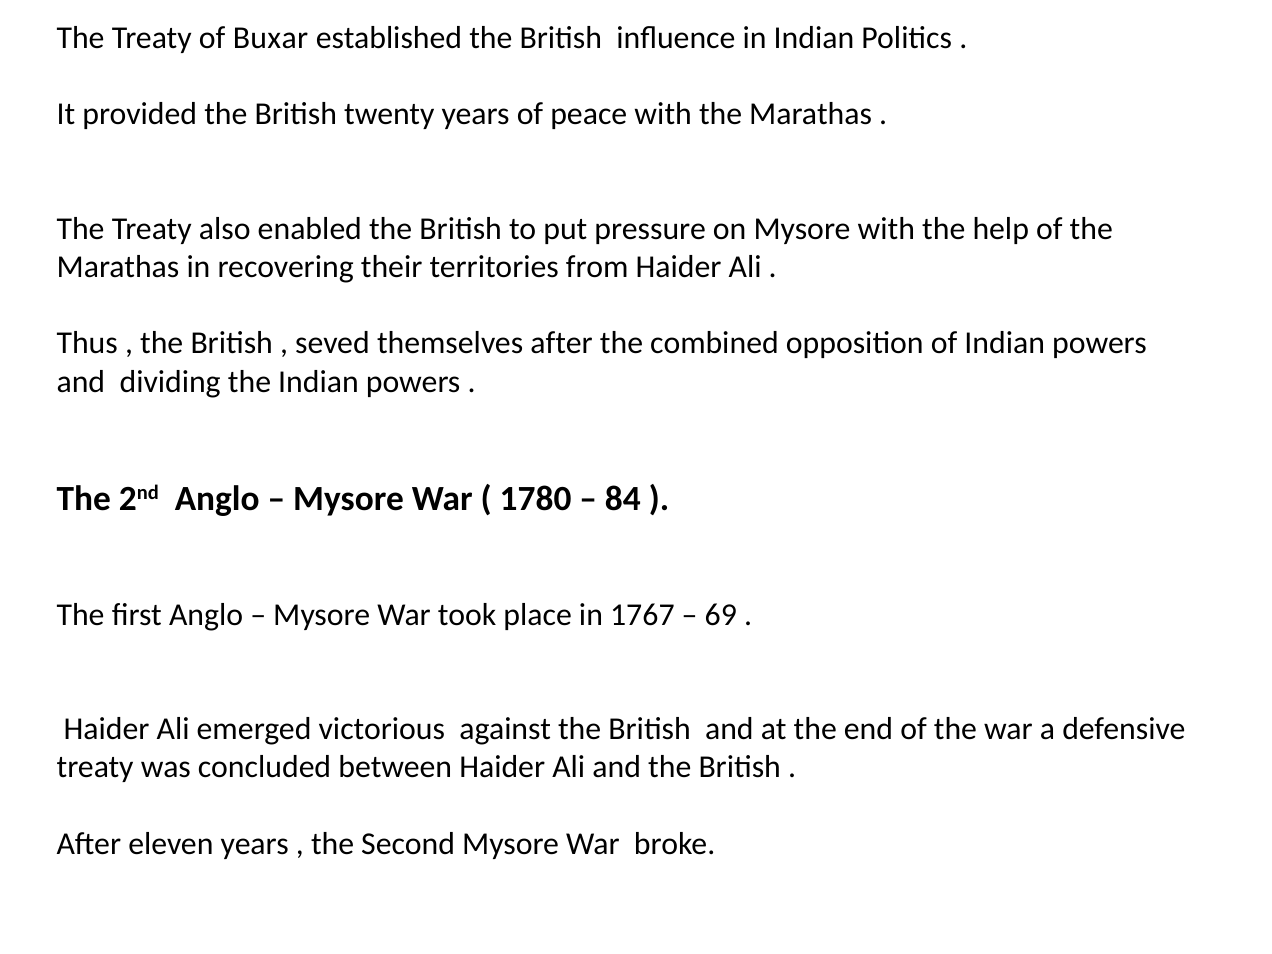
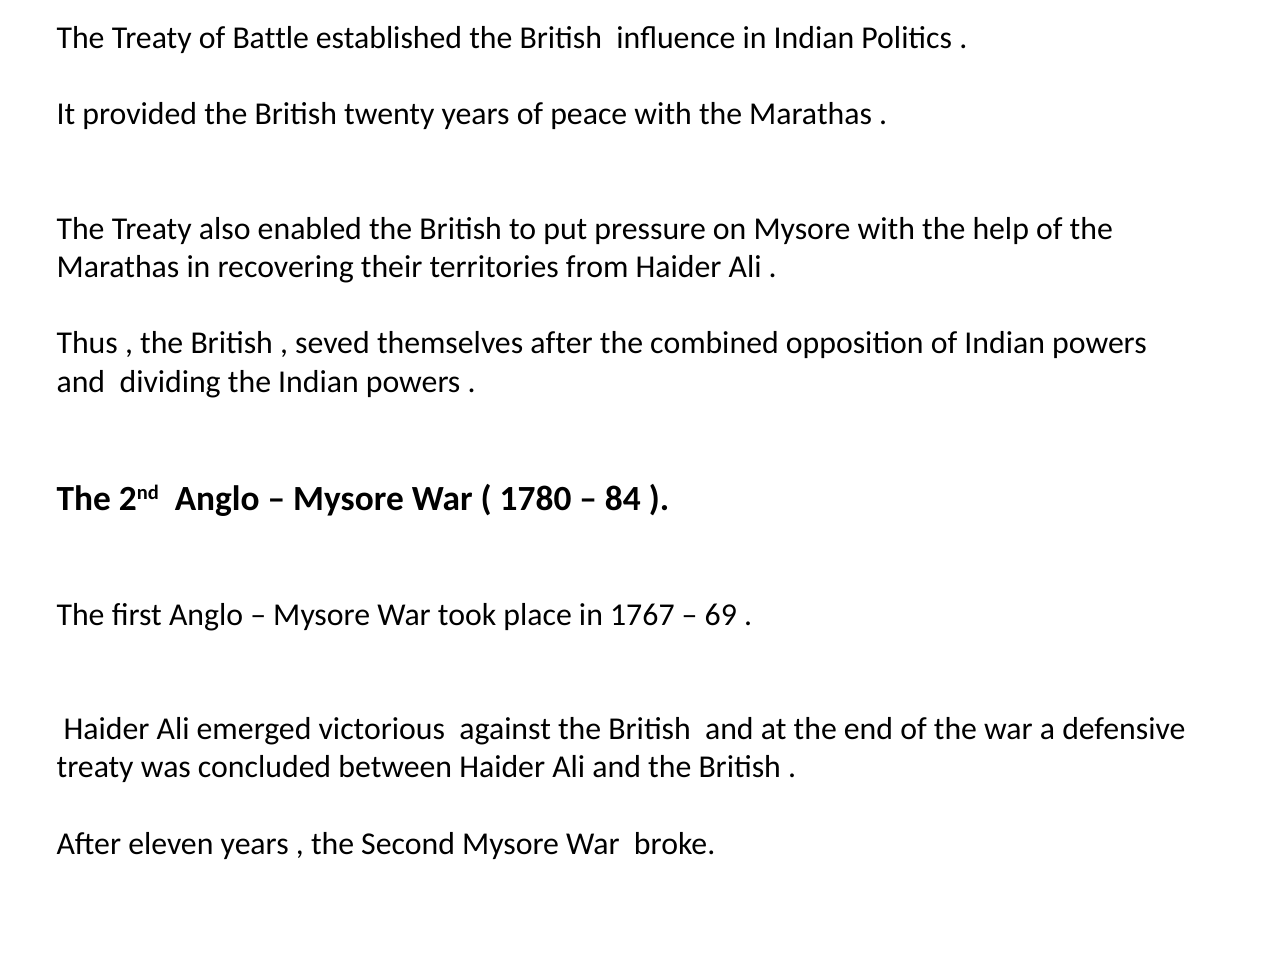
Buxar: Buxar -> Battle
